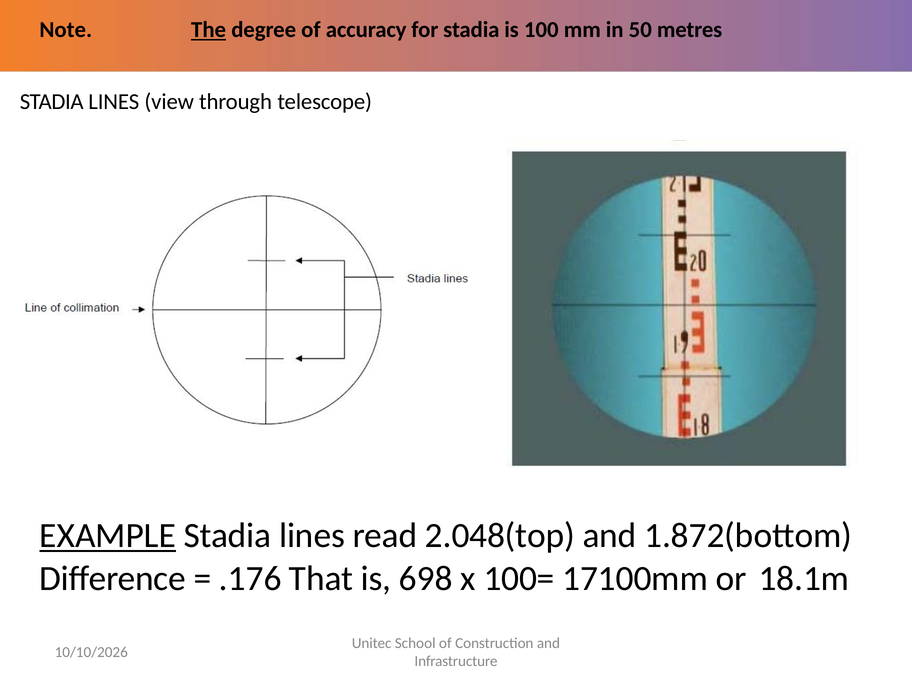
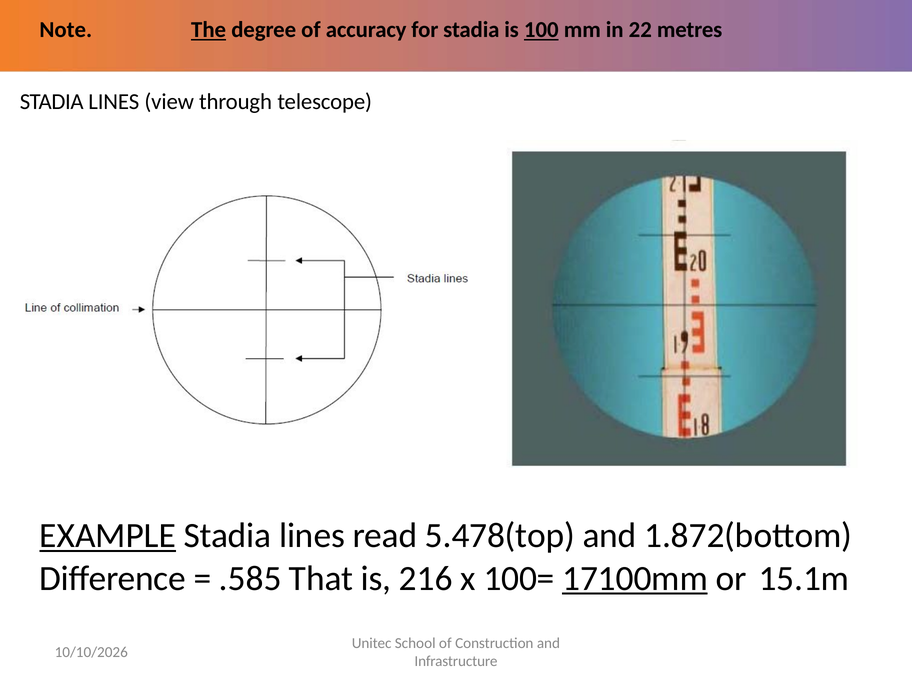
100 underline: none -> present
50: 50 -> 22
2.048(top: 2.048(top -> 5.478(top
.176: .176 -> .585
698: 698 -> 216
17100mm underline: none -> present
18.1m: 18.1m -> 15.1m
